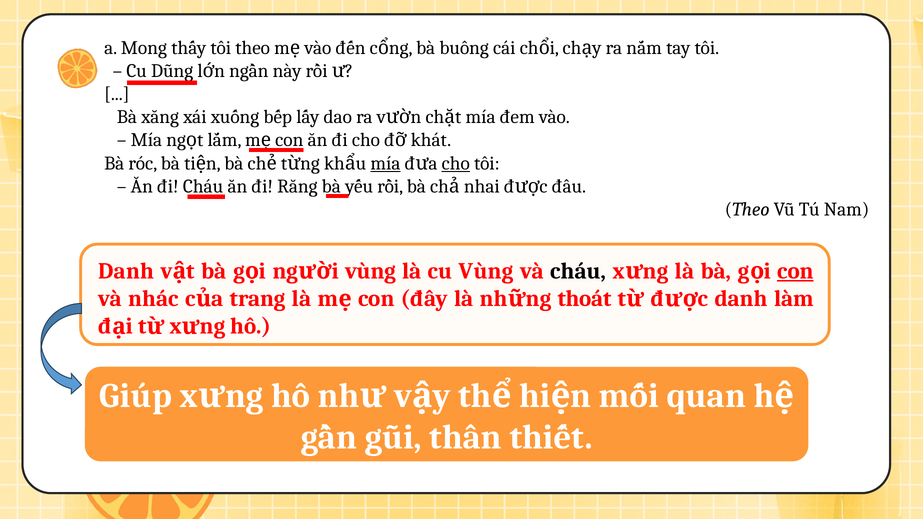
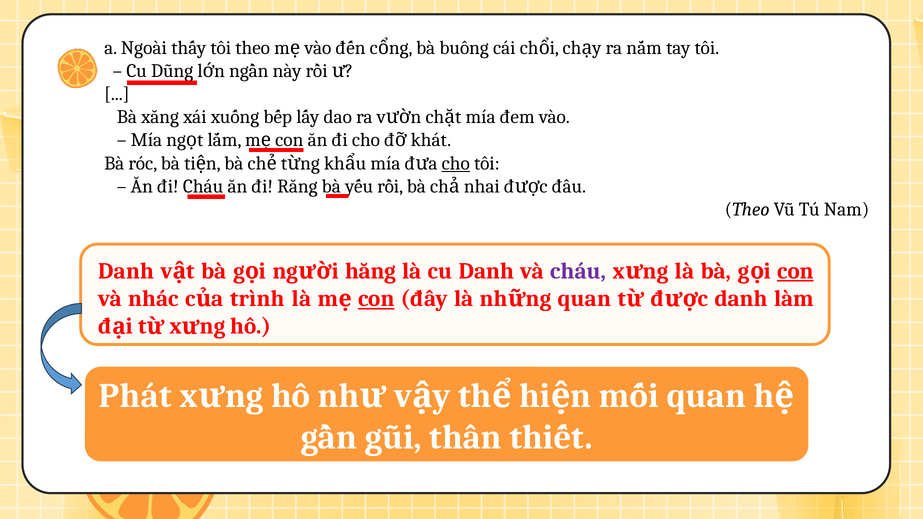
Mong: Mong -> Ngoài
mía at (385, 163) underline: present -> none
vùng at (371, 271): vùng -> hăng
cu Vùng: Vùng -> Danh
cháu at (578, 271) colour: black -> purple
trang: trang -> trình
con at (376, 299) underline: none -> present
thoát at (585, 299): thoát -> quan
Giúp: Giúp -> Phát
